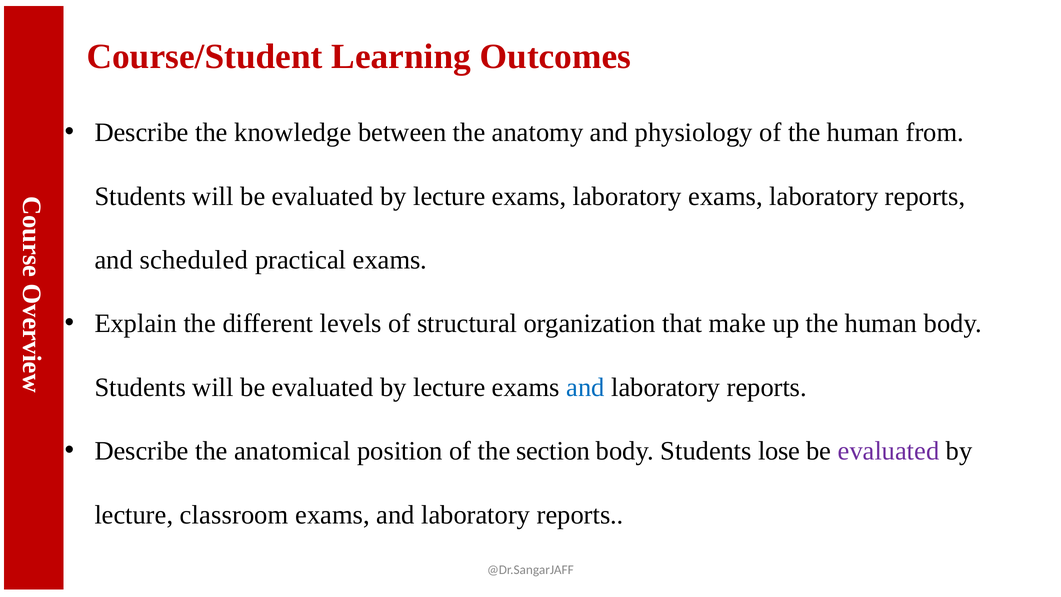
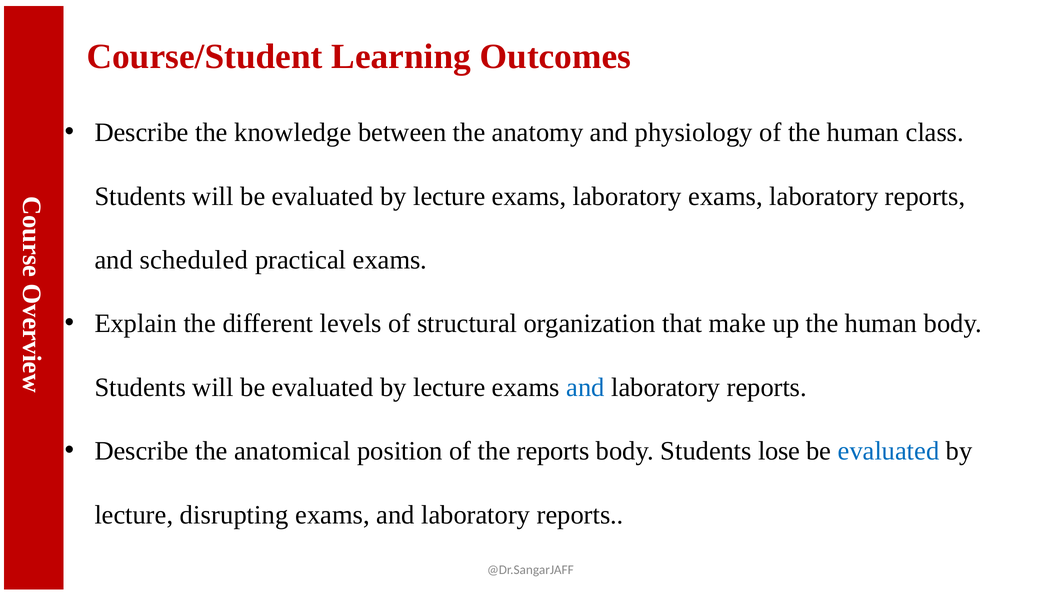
from: from -> class
the section: section -> reports
evaluated at (889, 451) colour: purple -> blue
classroom: classroom -> disrupting
